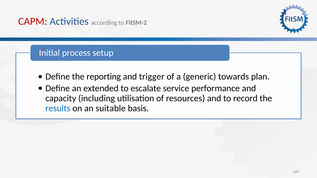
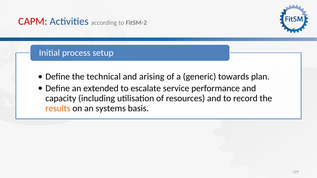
reporting: reporting -> technical
trigger: trigger -> arising
results colour: blue -> orange
suitable: suitable -> systems
